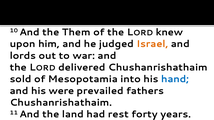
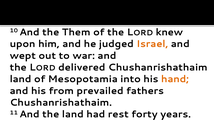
lords: lords -> wept
sold at (21, 79): sold -> land
hand colour: blue -> orange
were: were -> from
